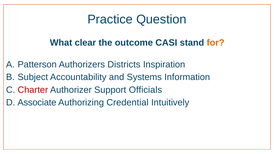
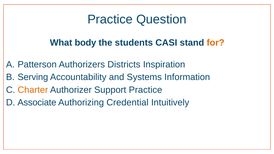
clear: clear -> body
outcome: outcome -> students
Subject: Subject -> Serving
Charter colour: red -> orange
Support Officials: Officials -> Practice
